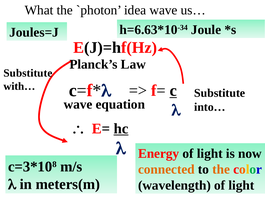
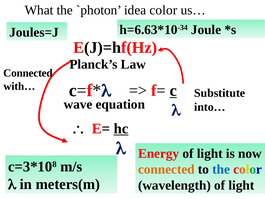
idea wave: wave -> color
Substitute at (28, 73): Substitute -> Connected
the at (221, 169) colour: orange -> blue
